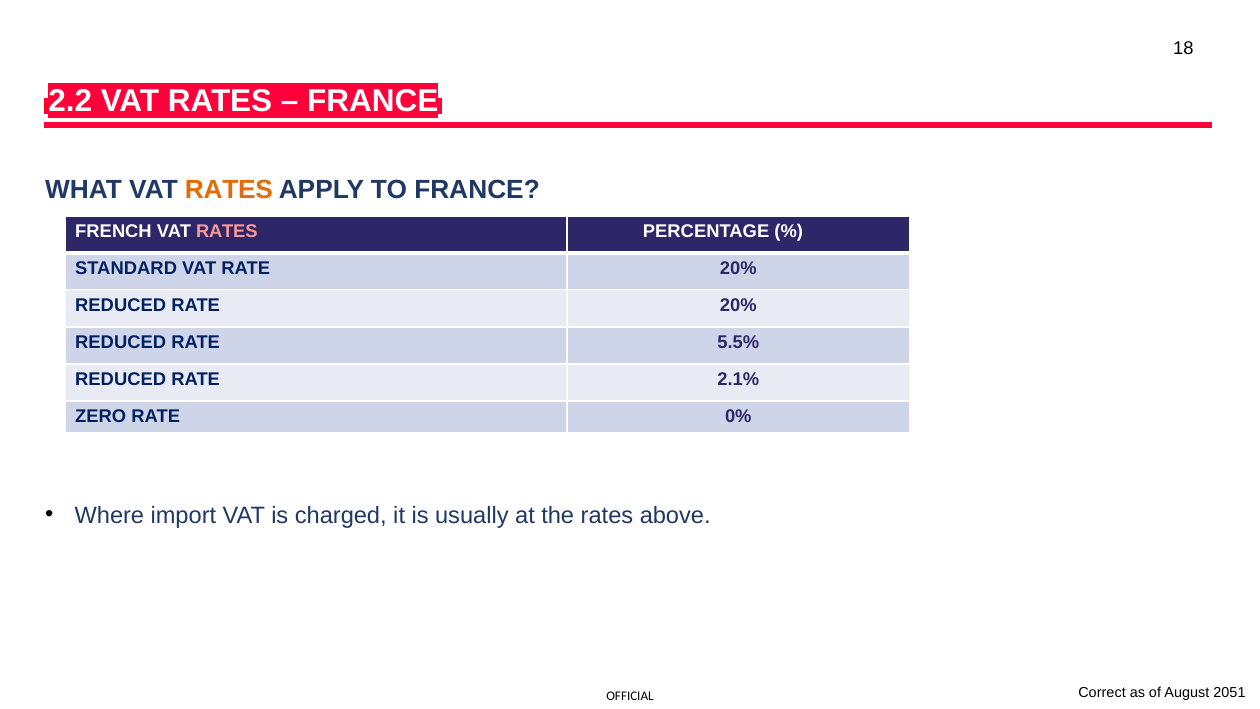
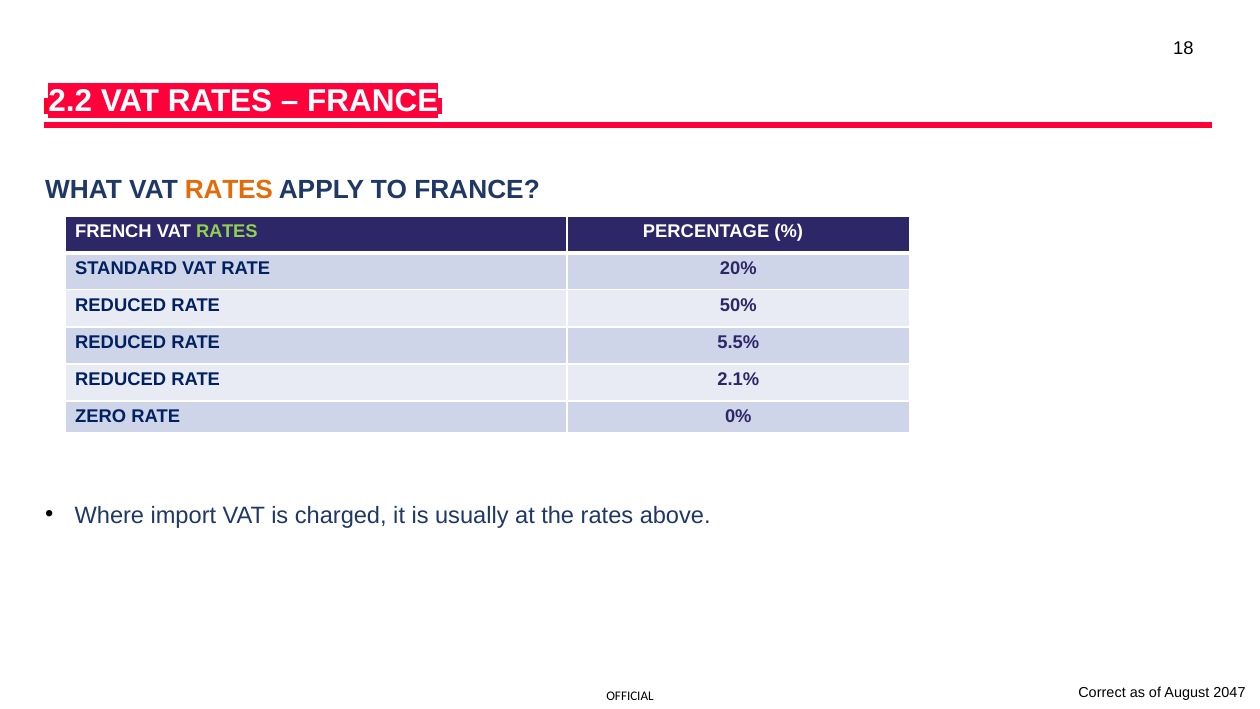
RATES at (227, 231) colour: pink -> light green
REDUCED RATE 20%: 20% -> 50%
2051: 2051 -> 2047
